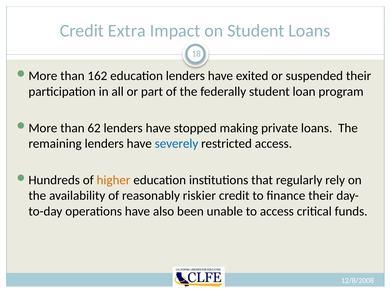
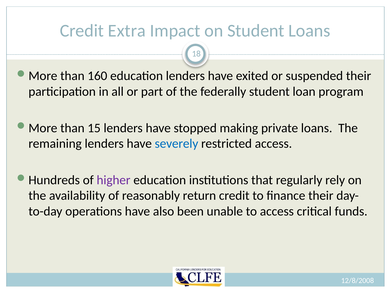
162: 162 -> 160
62: 62 -> 15
higher colour: orange -> purple
riskier: riskier -> return
